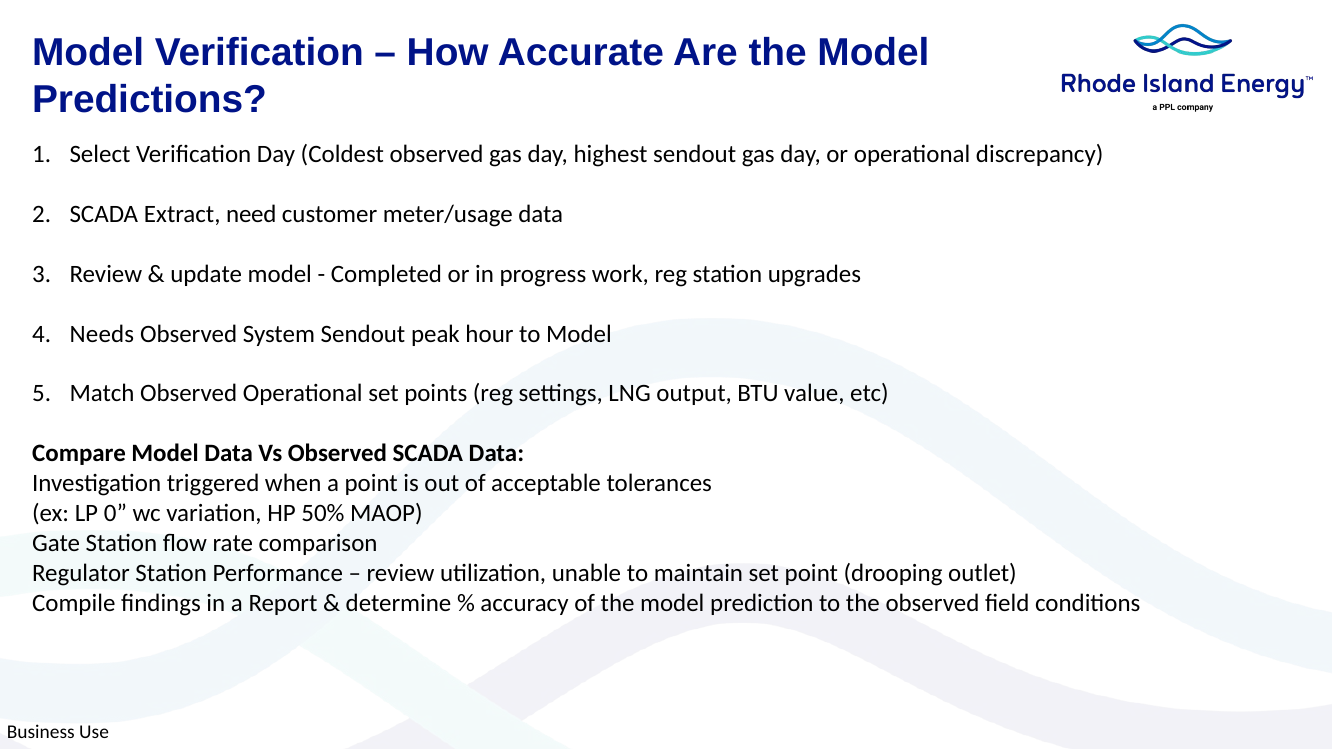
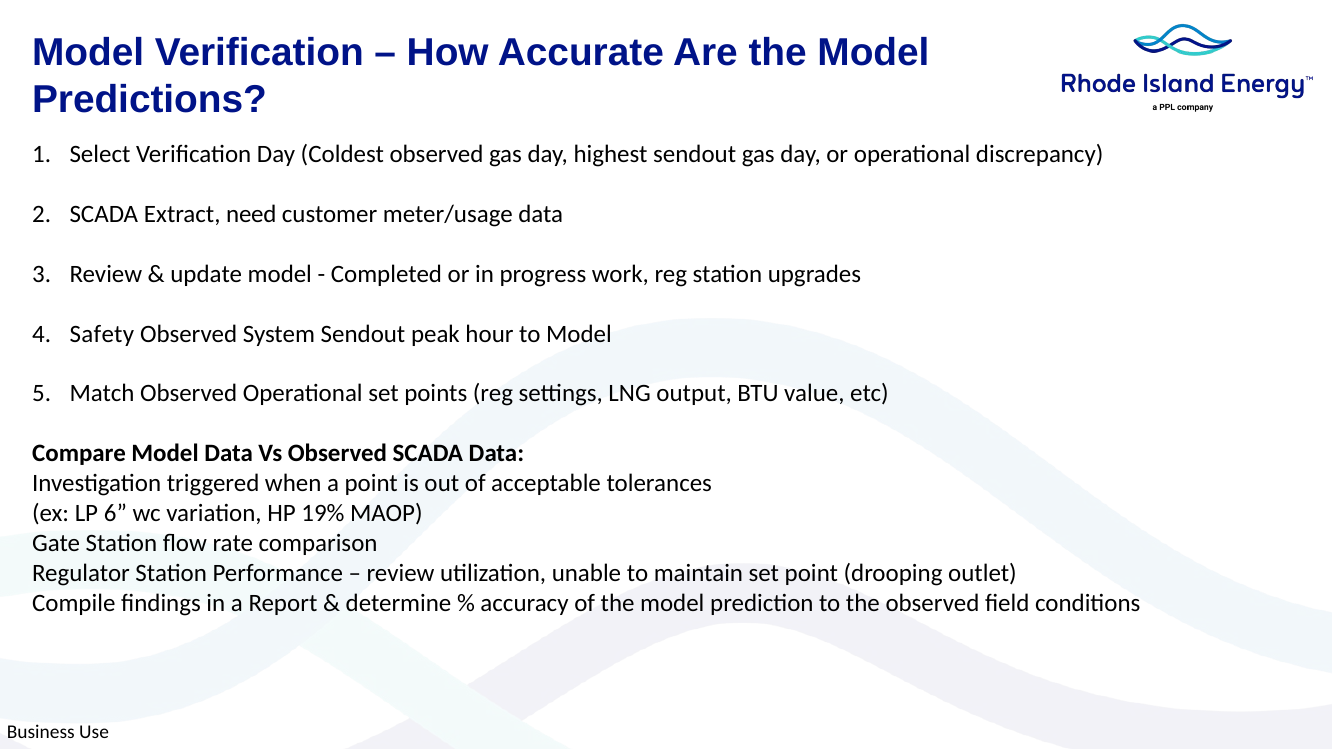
Needs: Needs -> Safety
0: 0 -> 6
50%: 50% -> 19%
